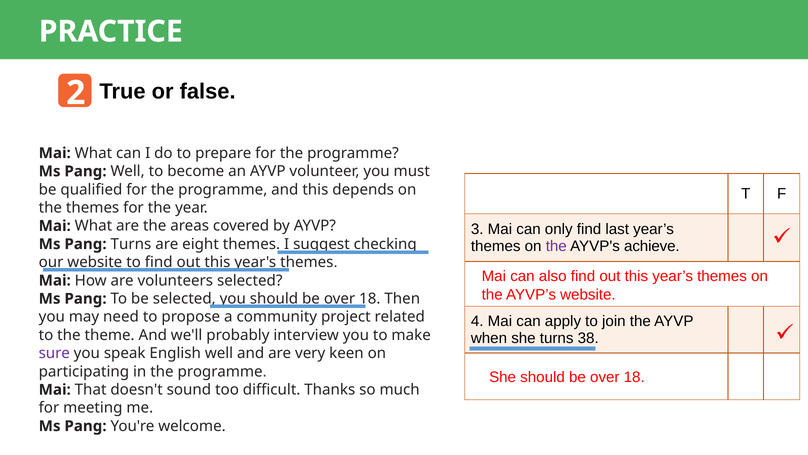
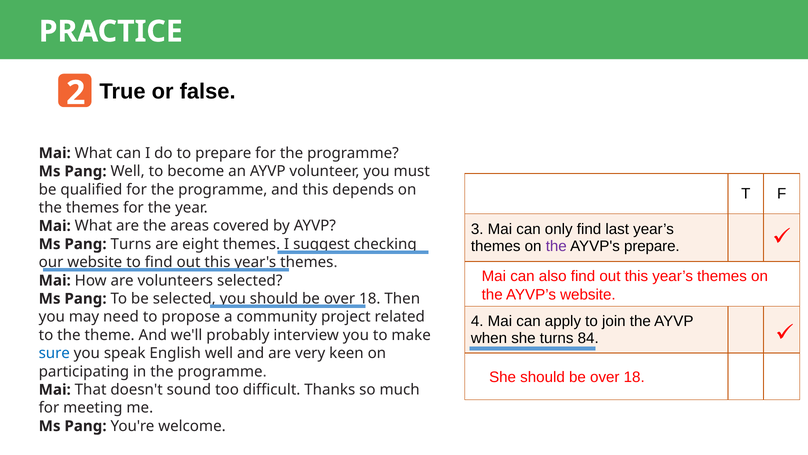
AYVP's achieve: achieve -> prepare
38: 38 -> 84
sure colour: purple -> blue
